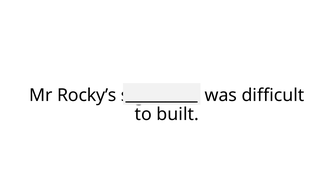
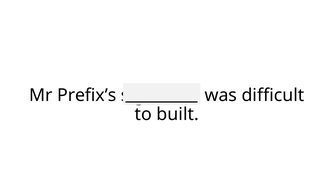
Rocky’s: Rocky’s -> Prefix’s
